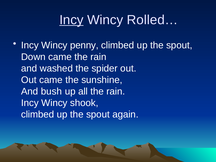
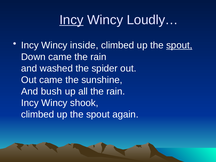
Rolled…: Rolled… -> Loudly…
penny: penny -> inside
spout at (179, 45) underline: none -> present
